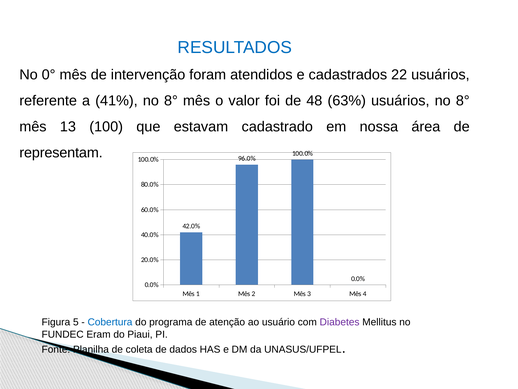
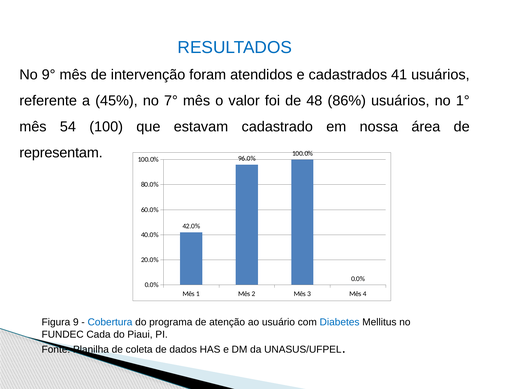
0°: 0° -> 9°
22: 22 -> 41
41%: 41% -> 45%
8° at (171, 101): 8° -> 7°
63%: 63% -> 86%
usuários no 8°: 8° -> 1°
13: 13 -> 54
5: 5 -> 9
Diabetes colour: purple -> blue
Eram: Eram -> Cada
